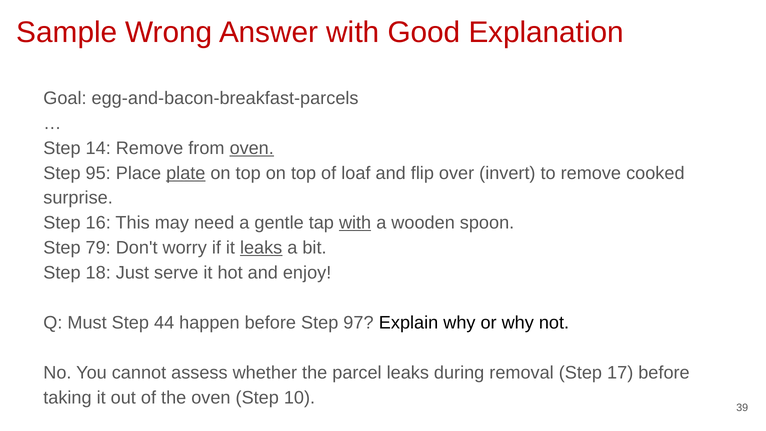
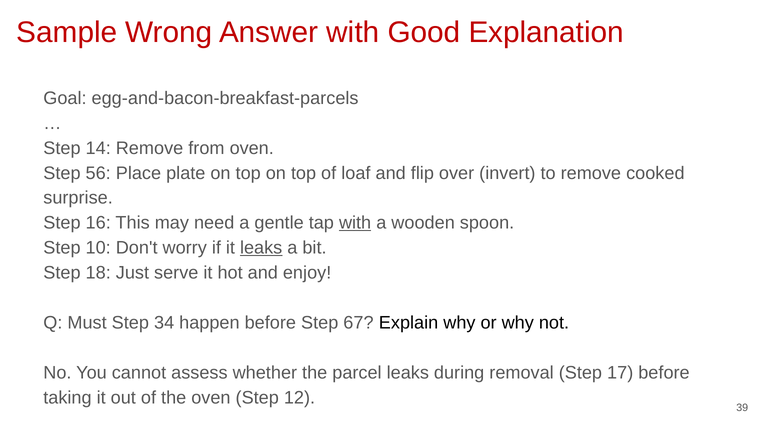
oven at (252, 148) underline: present -> none
95: 95 -> 56
plate underline: present -> none
79: 79 -> 10
44: 44 -> 34
97: 97 -> 67
10: 10 -> 12
